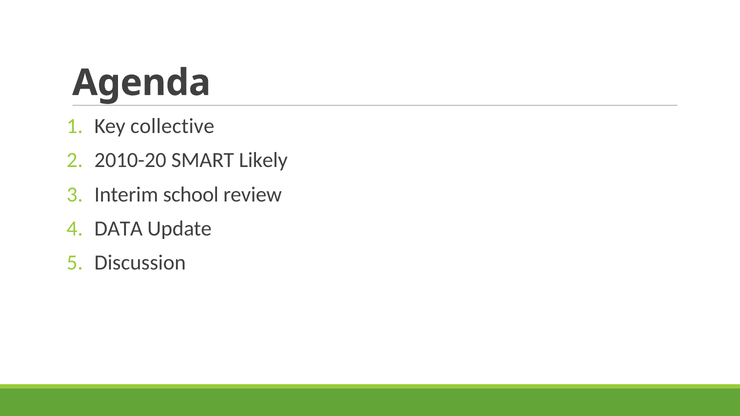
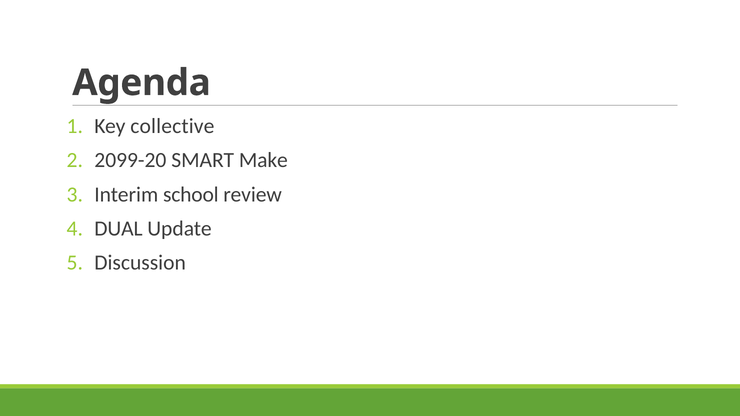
2010-20: 2010-20 -> 2099-20
Likely: Likely -> Make
DATA: DATA -> DUAL
